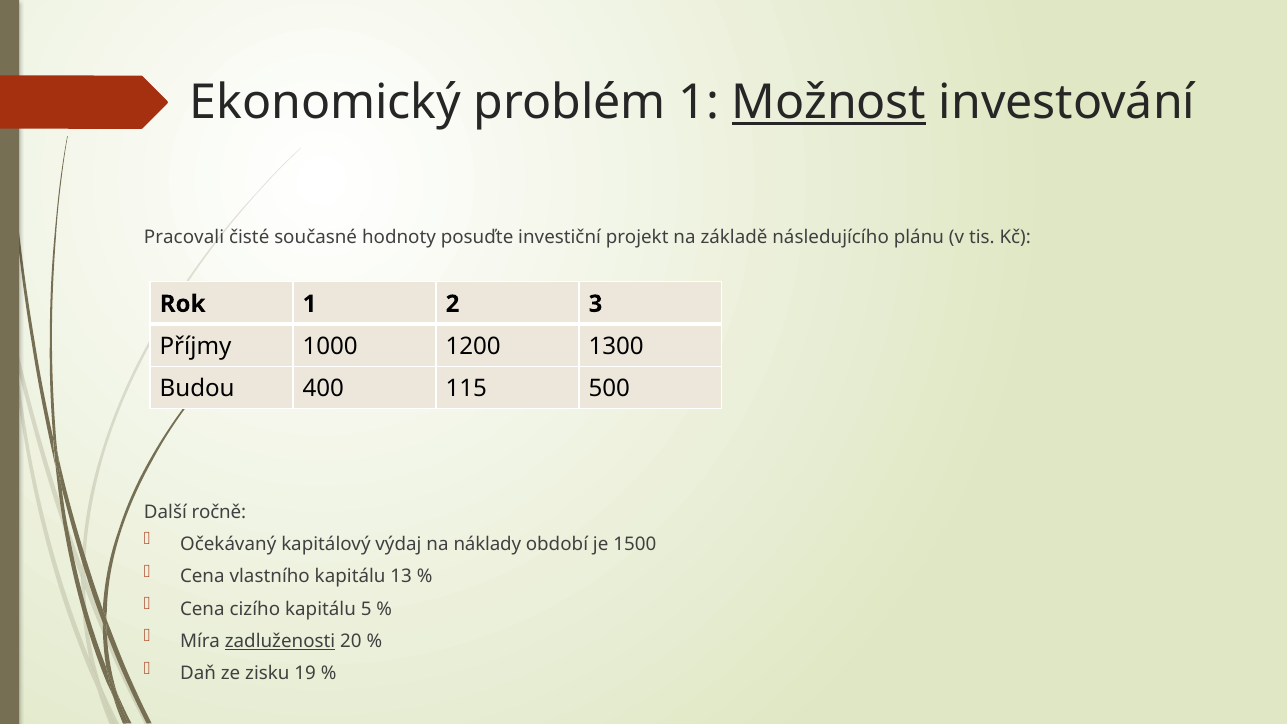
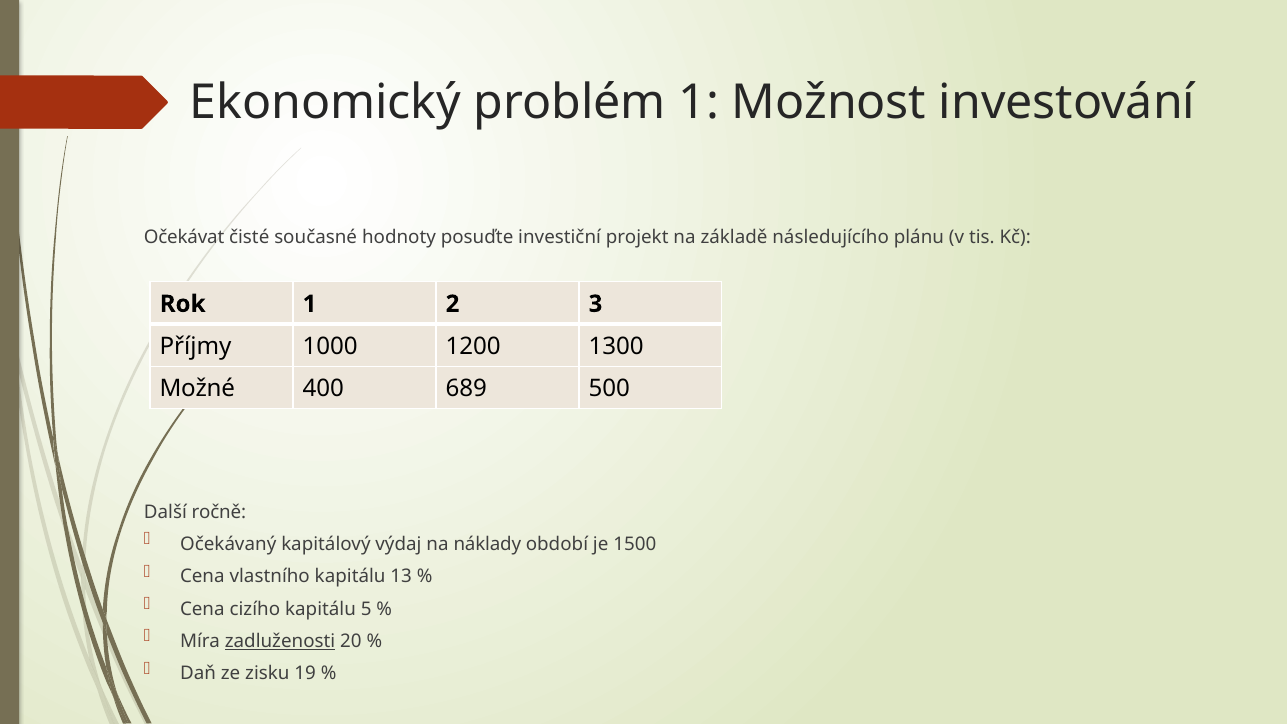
Možnost underline: present -> none
Pracovali: Pracovali -> Očekávat
Budou: Budou -> Možné
115: 115 -> 689
